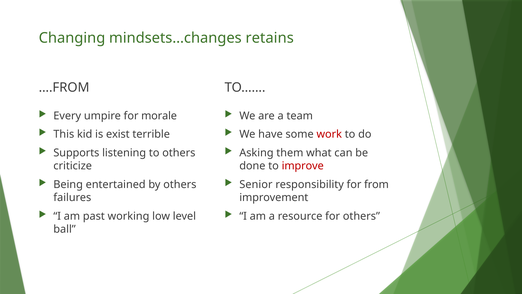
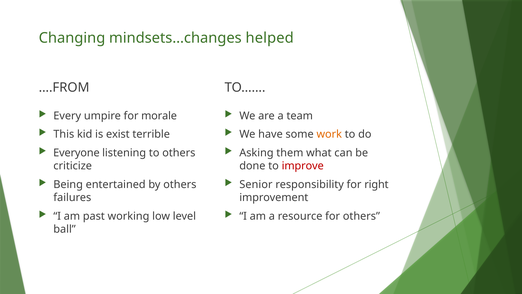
retains: retains -> helped
work colour: red -> orange
Supports: Supports -> Everyone
from: from -> right
